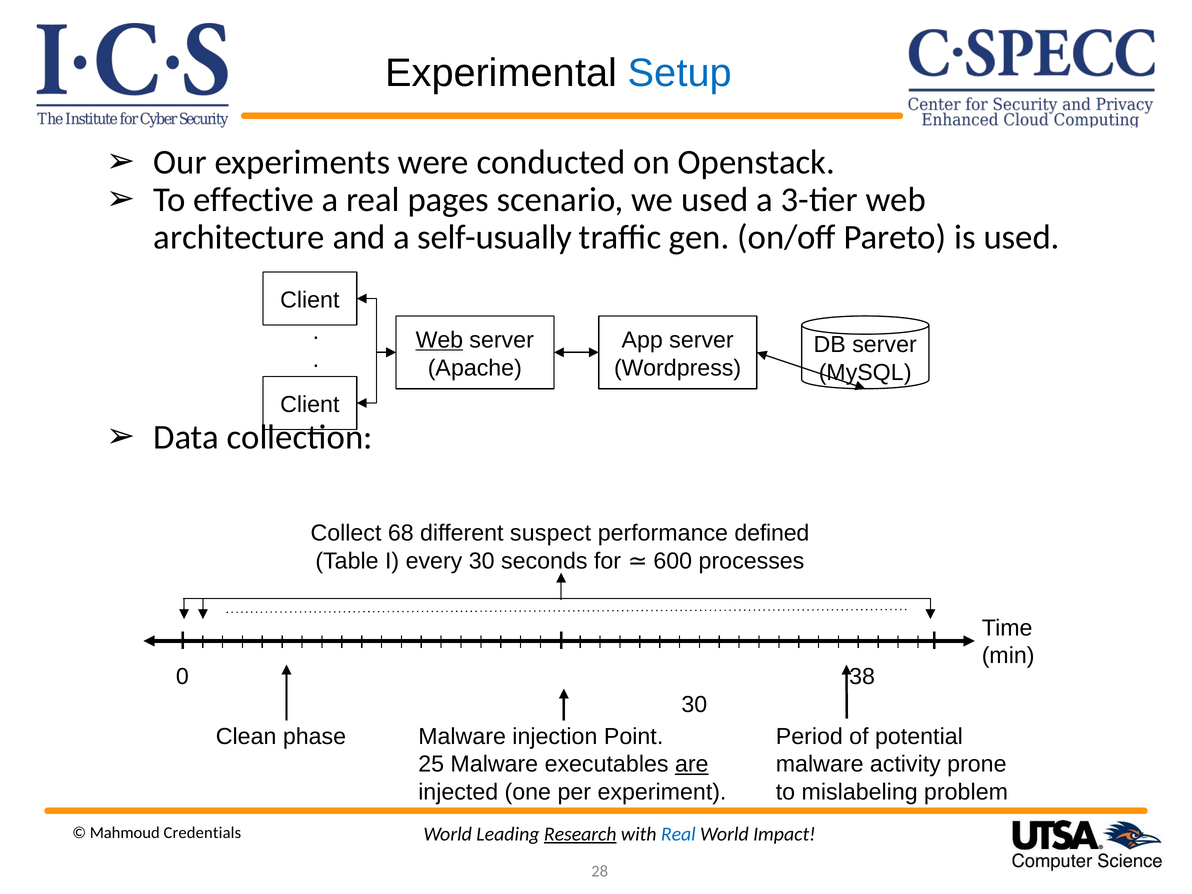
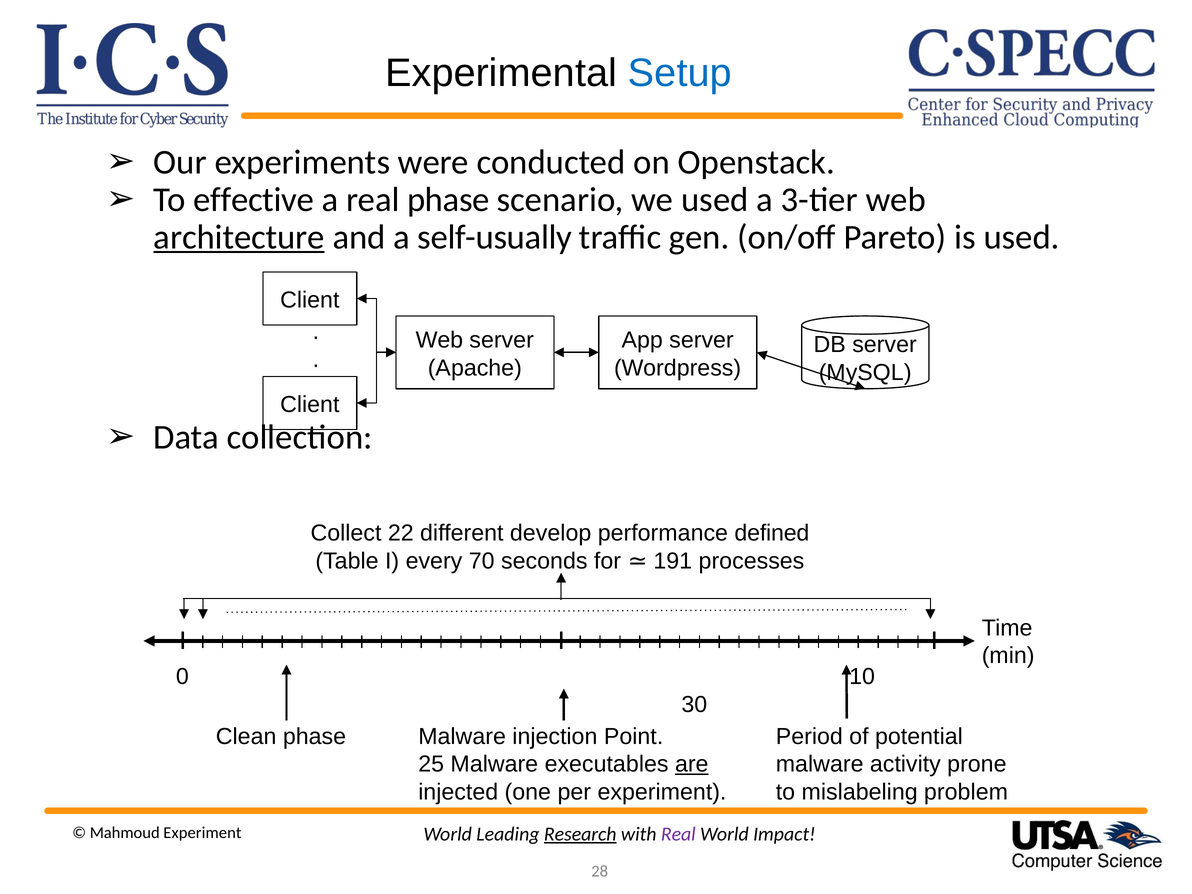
real pages: pages -> phase
architecture underline: none -> present
Web at (439, 340) underline: present -> none
68: 68 -> 22
suspect: suspect -> develop
every 30: 30 -> 70
600: 600 -> 191
38: 38 -> 10
Mahmoud Credentials: Credentials -> Experiment
Real at (678, 834) colour: blue -> purple
